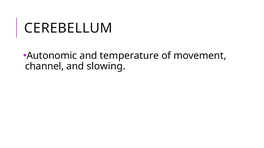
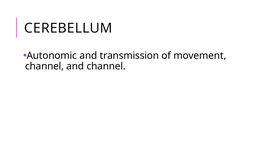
temperature: temperature -> transmission
and slowing: slowing -> channel
